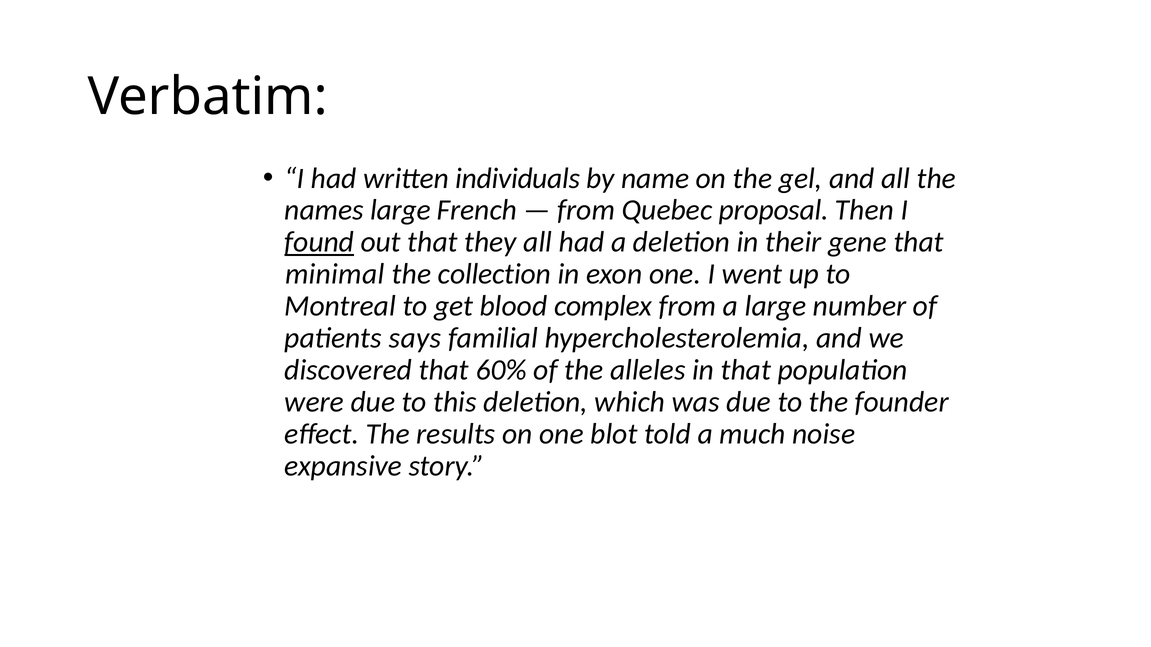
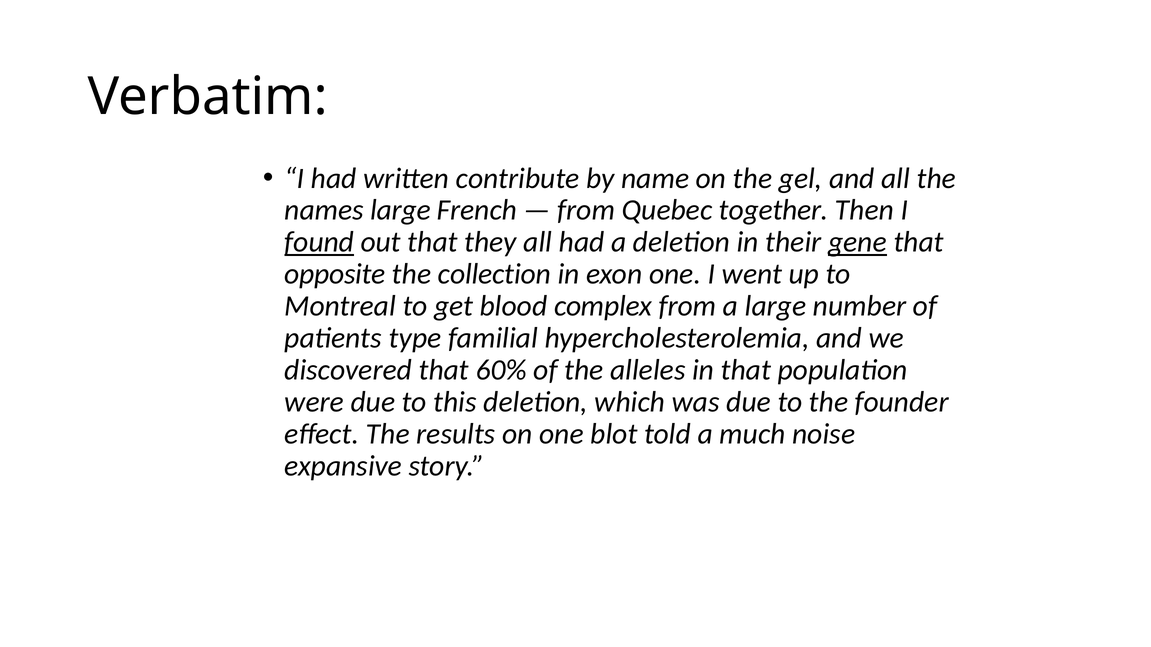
individuals: individuals -> contribute
proposal: proposal -> together
gene underline: none -> present
minimal: minimal -> opposite
says: says -> type
